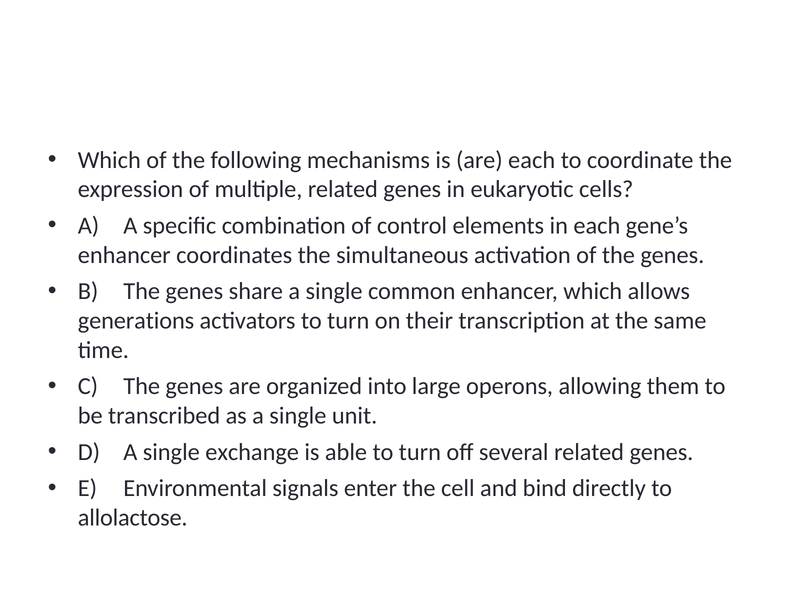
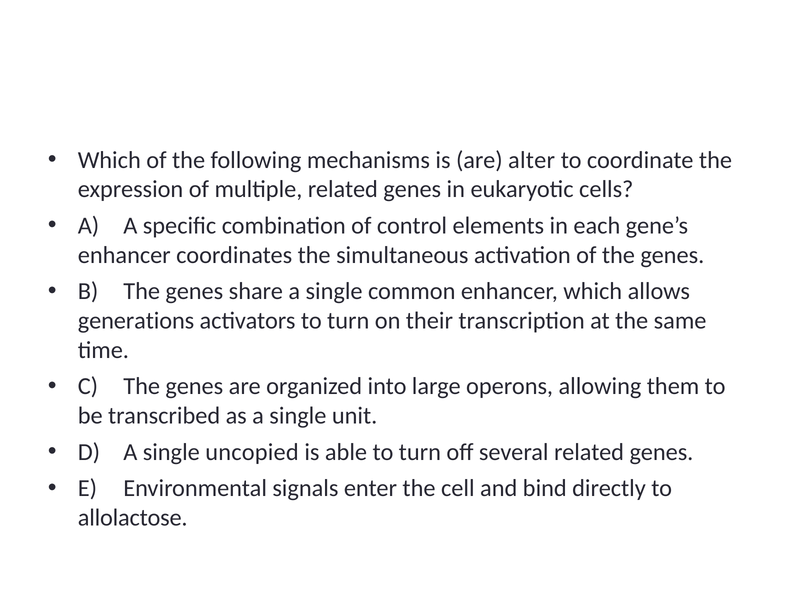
are each: each -> alter
exchange: exchange -> uncopied
